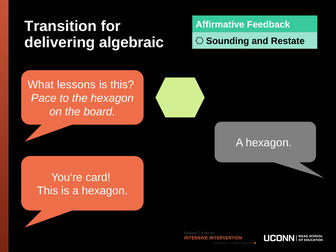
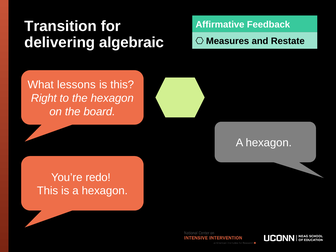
Sounding: Sounding -> Measures
Pace: Pace -> Right
card: card -> redo
